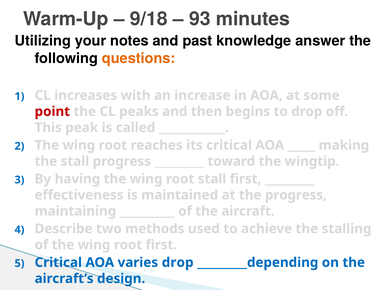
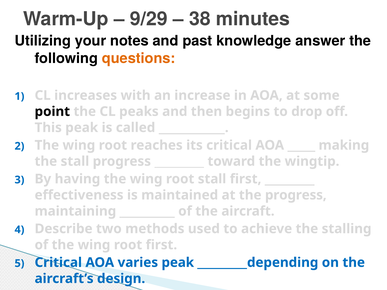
9/18: 9/18 -> 9/29
93: 93 -> 38
point colour: red -> black
varies drop: drop -> peak
